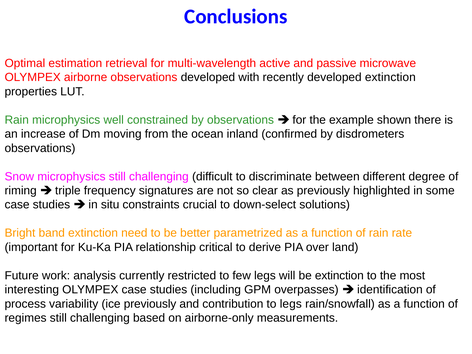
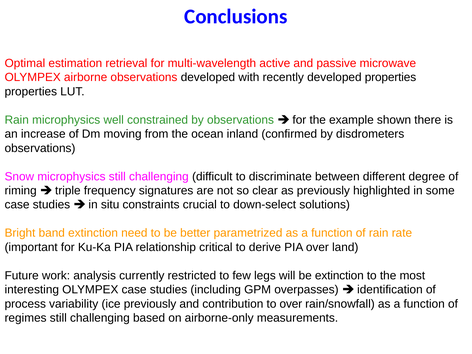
developed extinction: extinction -> properties
to legs: legs -> over
